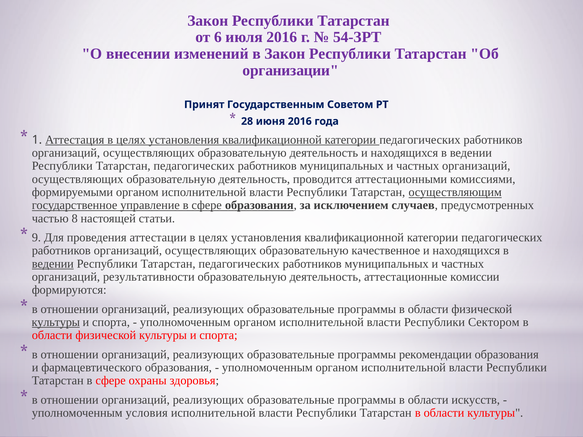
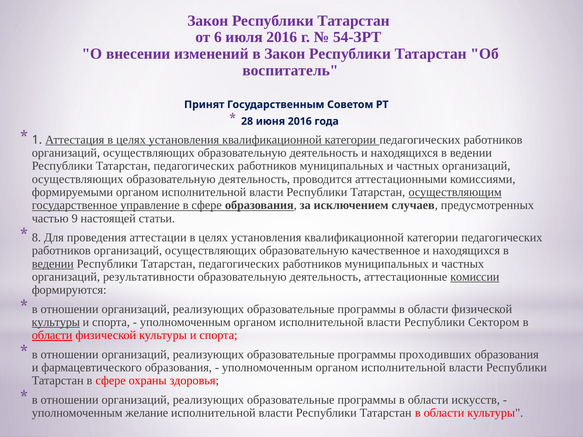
организации: организации -> воспитатель
8: 8 -> 9
9: 9 -> 8
комиссии underline: none -> present
области at (52, 335) underline: none -> present
рекомендации: рекомендации -> проходивших
условия: условия -> желание
